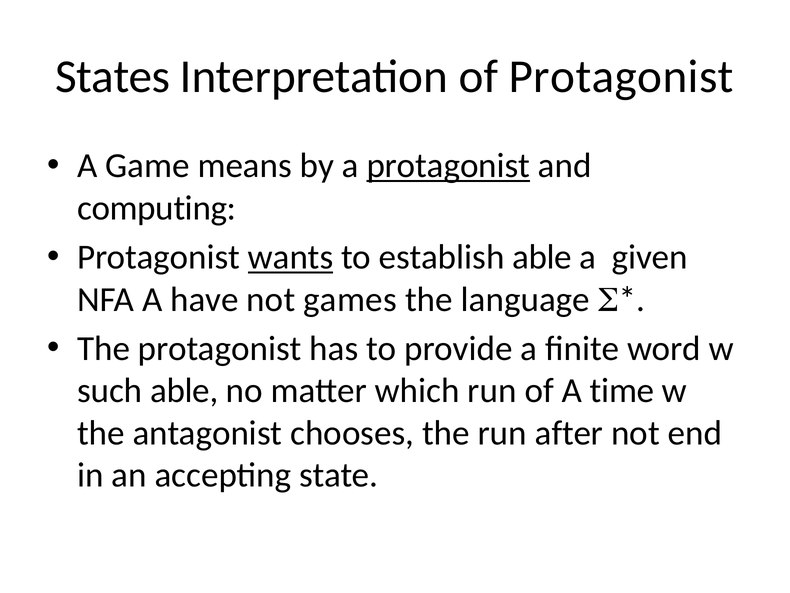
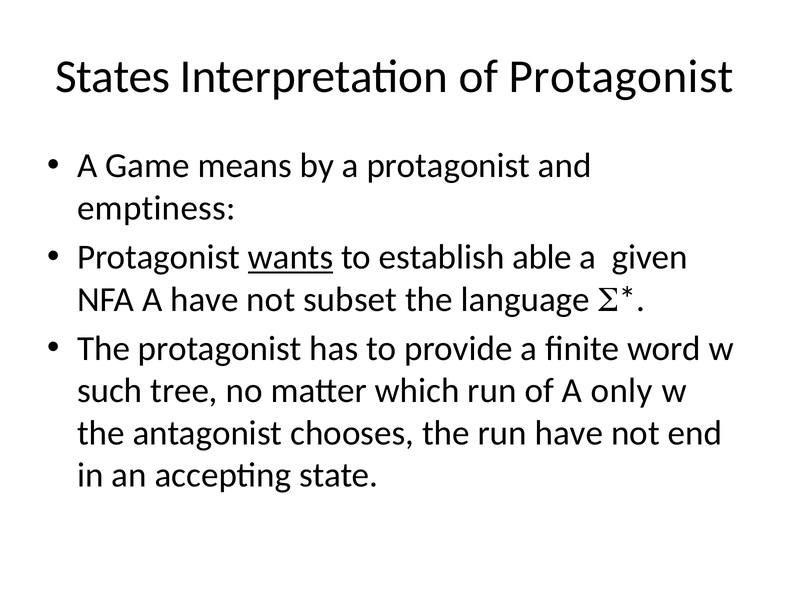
protagonist at (448, 166) underline: present -> none
computing: computing -> emptiness
games: games -> subset
such able: able -> tree
time: time -> only
run after: after -> have
